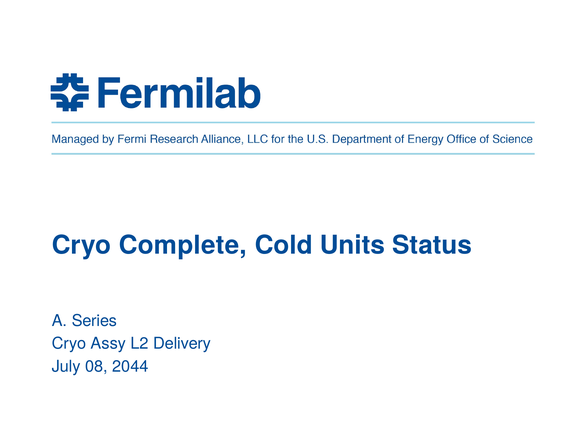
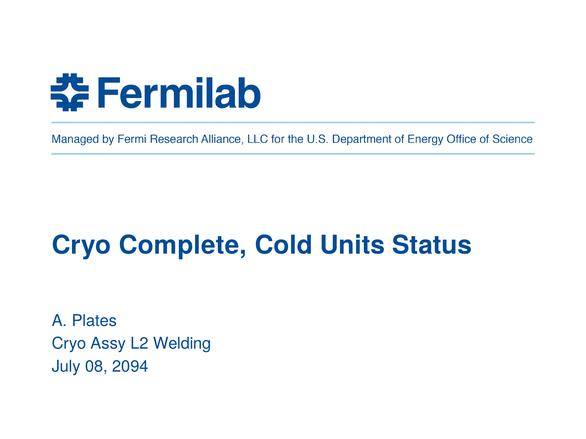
Series: Series -> Plates
Delivery: Delivery -> Welding
2044: 2044 -> 2094
